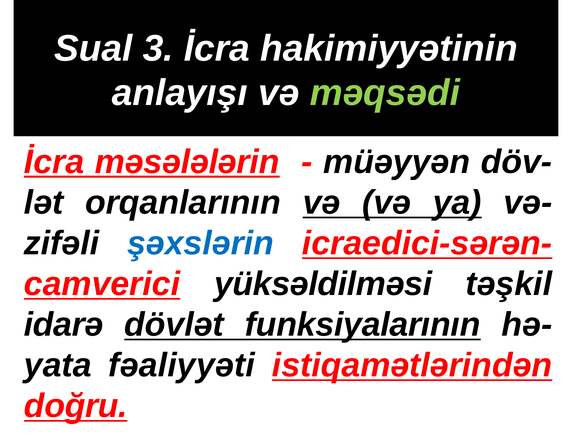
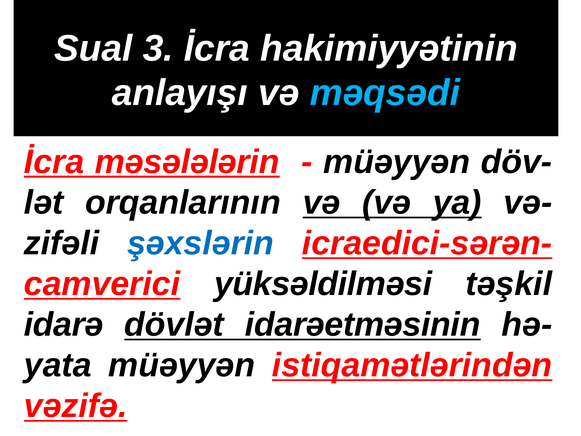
məqsədi colour: light green -> light blue
funksiyalarının: funksiyalarının -> idarəetməsinin
fəaliyyəti at (182, 365): fəaliyyəti -> müəyyən
doğru: doğru -> vəzifə
